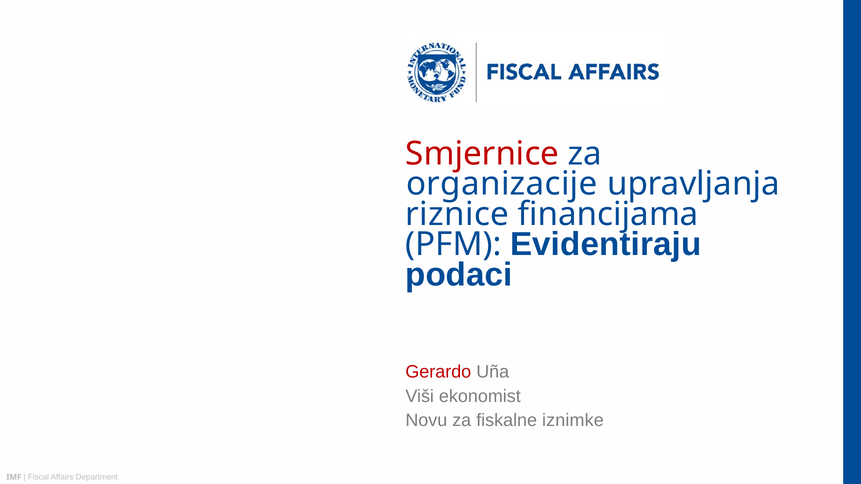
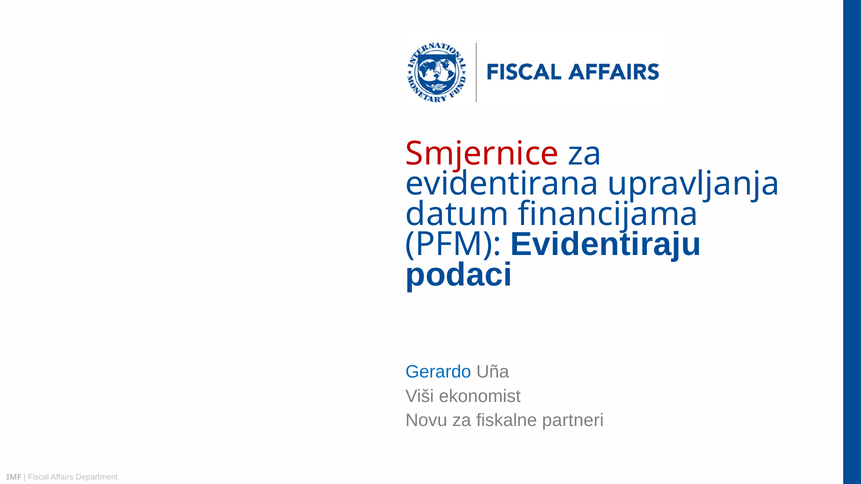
organizacije: organizacije -> evidentirana
riznice: riznice -> datum
Gerardo colour: red -> blue
iznimke: iznimke -> partneri
